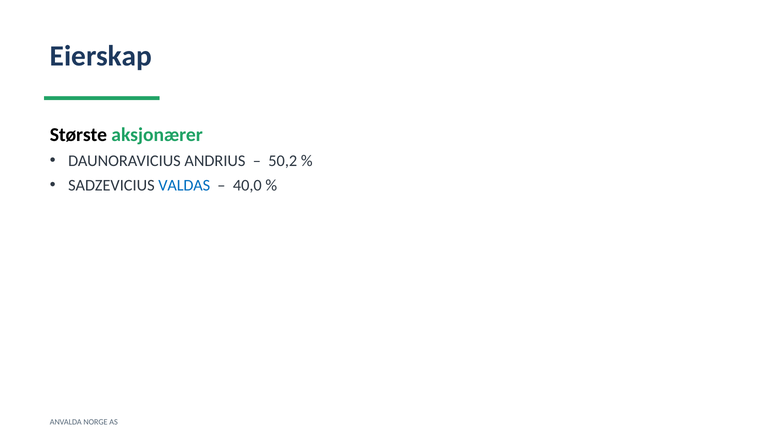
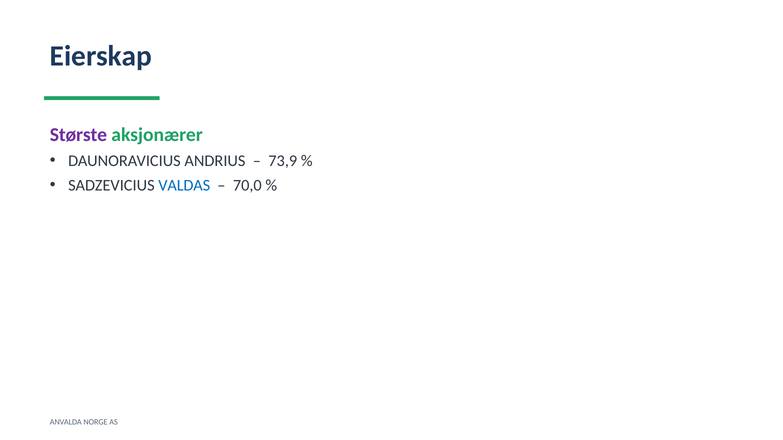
Største colour: black -> purple
50,2: 50,2 -> 73,9
40,0: 40,0 -> 70,0
